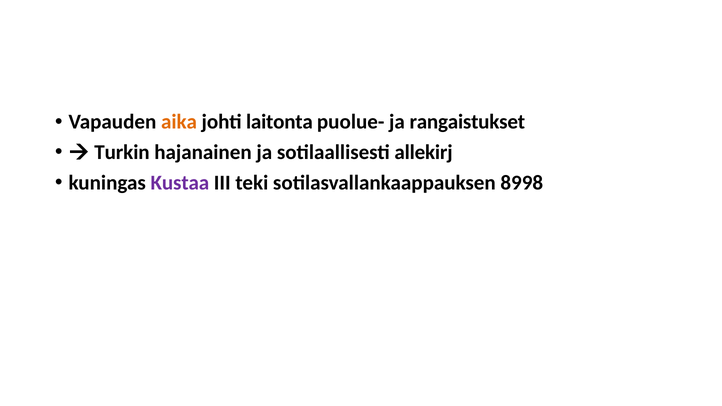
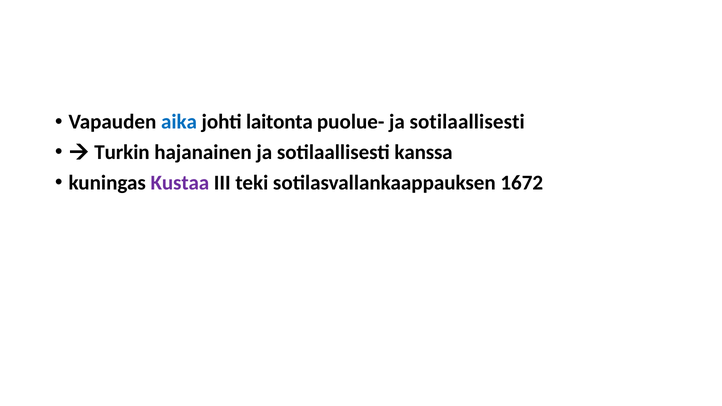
aika colour: orange -> blue
puolue- ja rangaistukset: rangaistukset -> sotilaallisesti
allekirj: allekirj -> kanssa
8998: 8998 -> 1672
